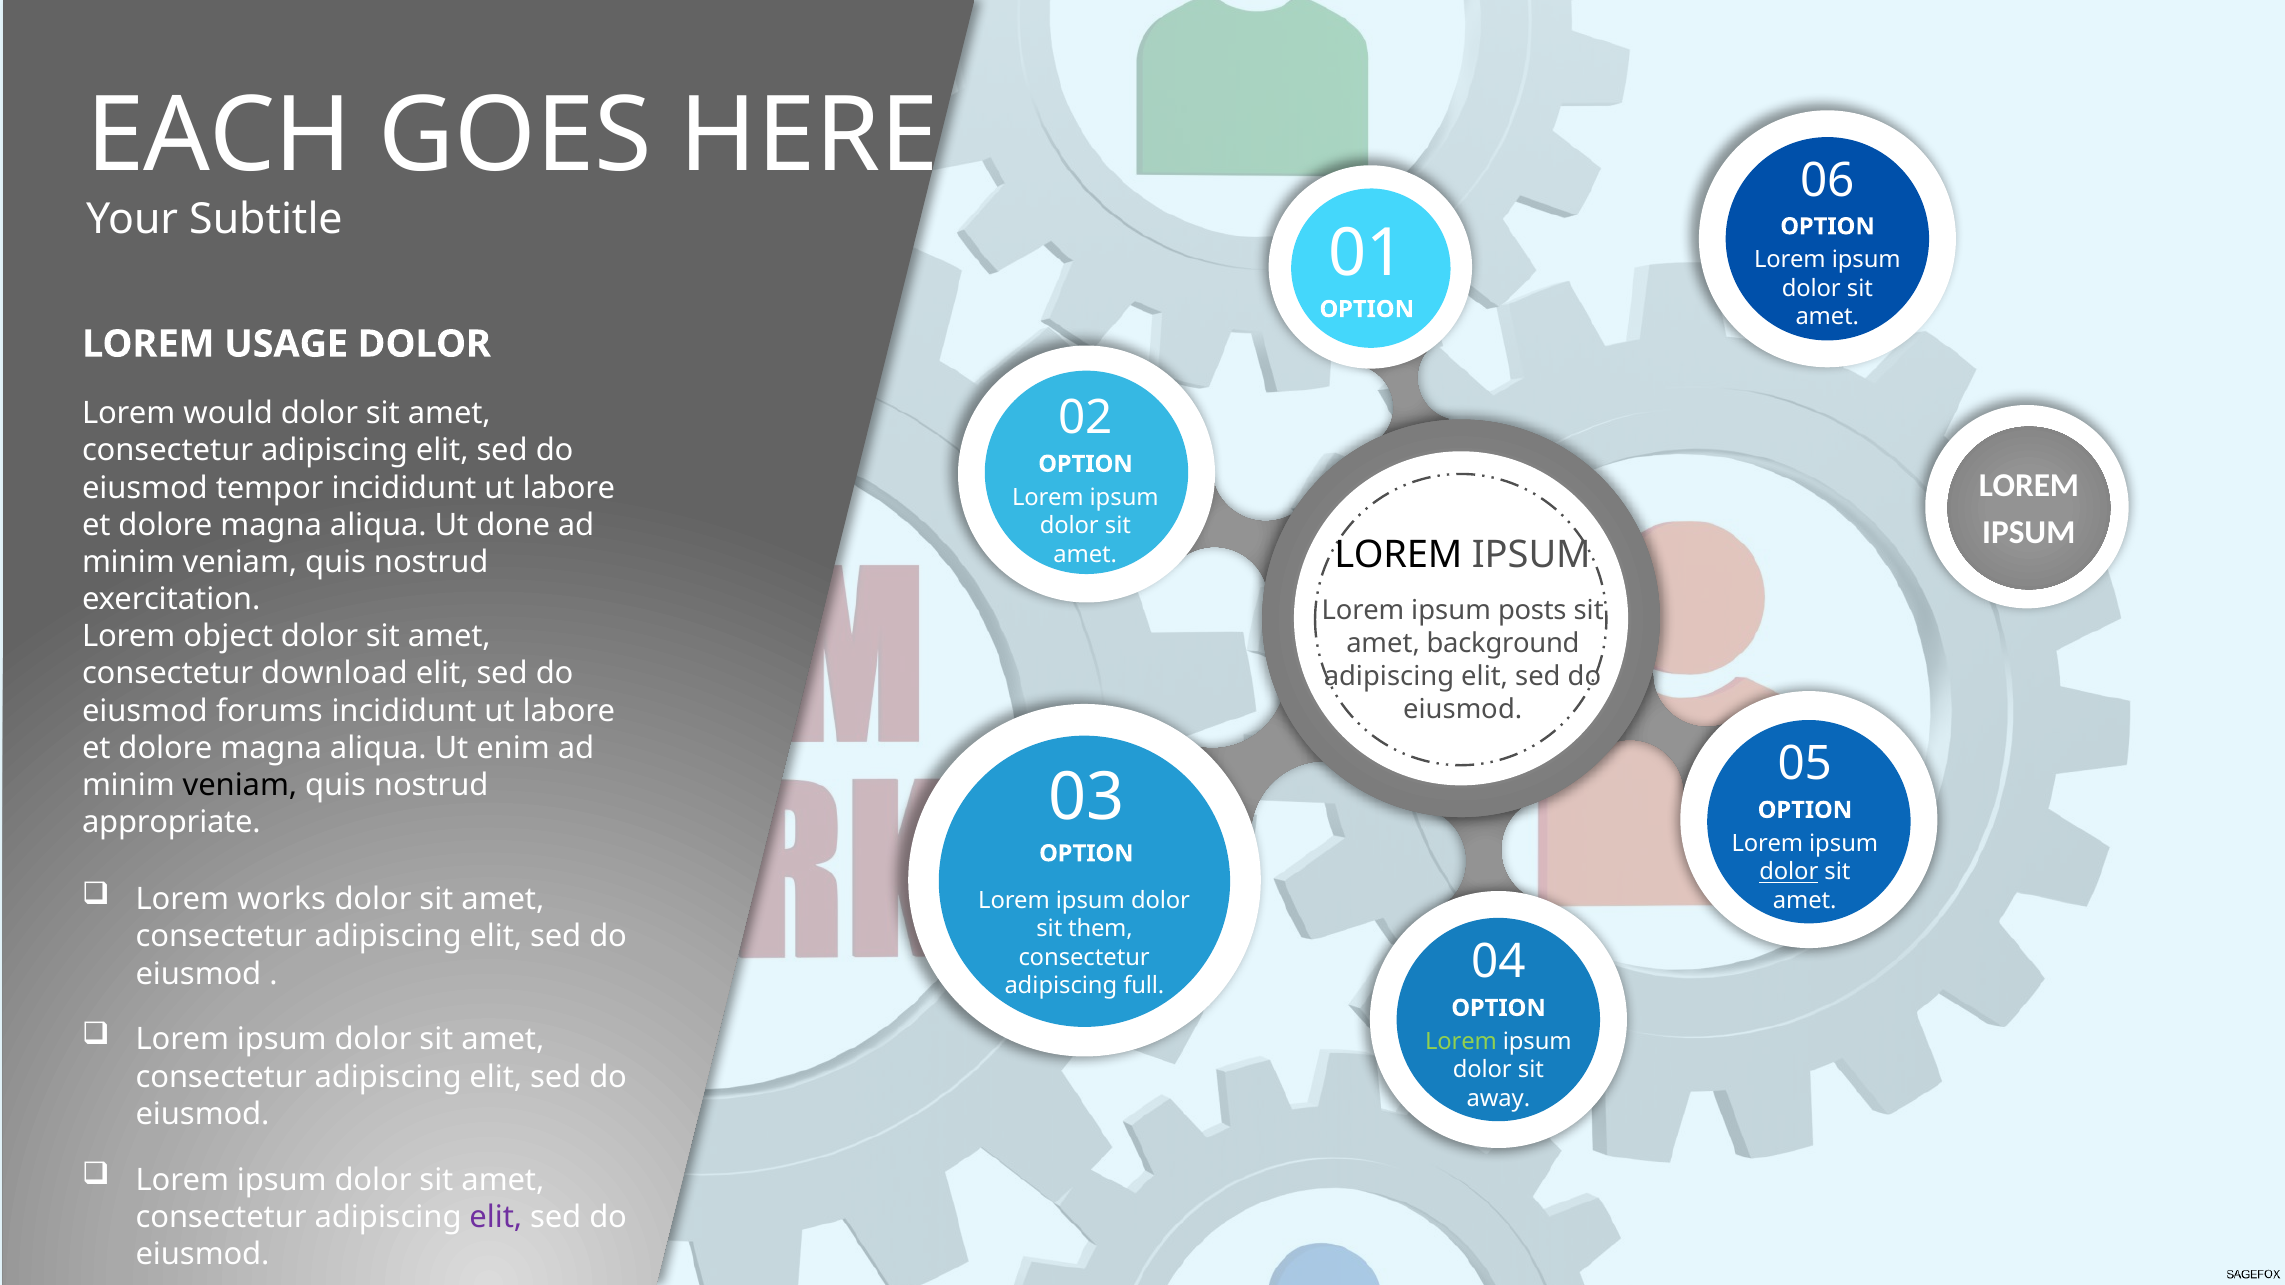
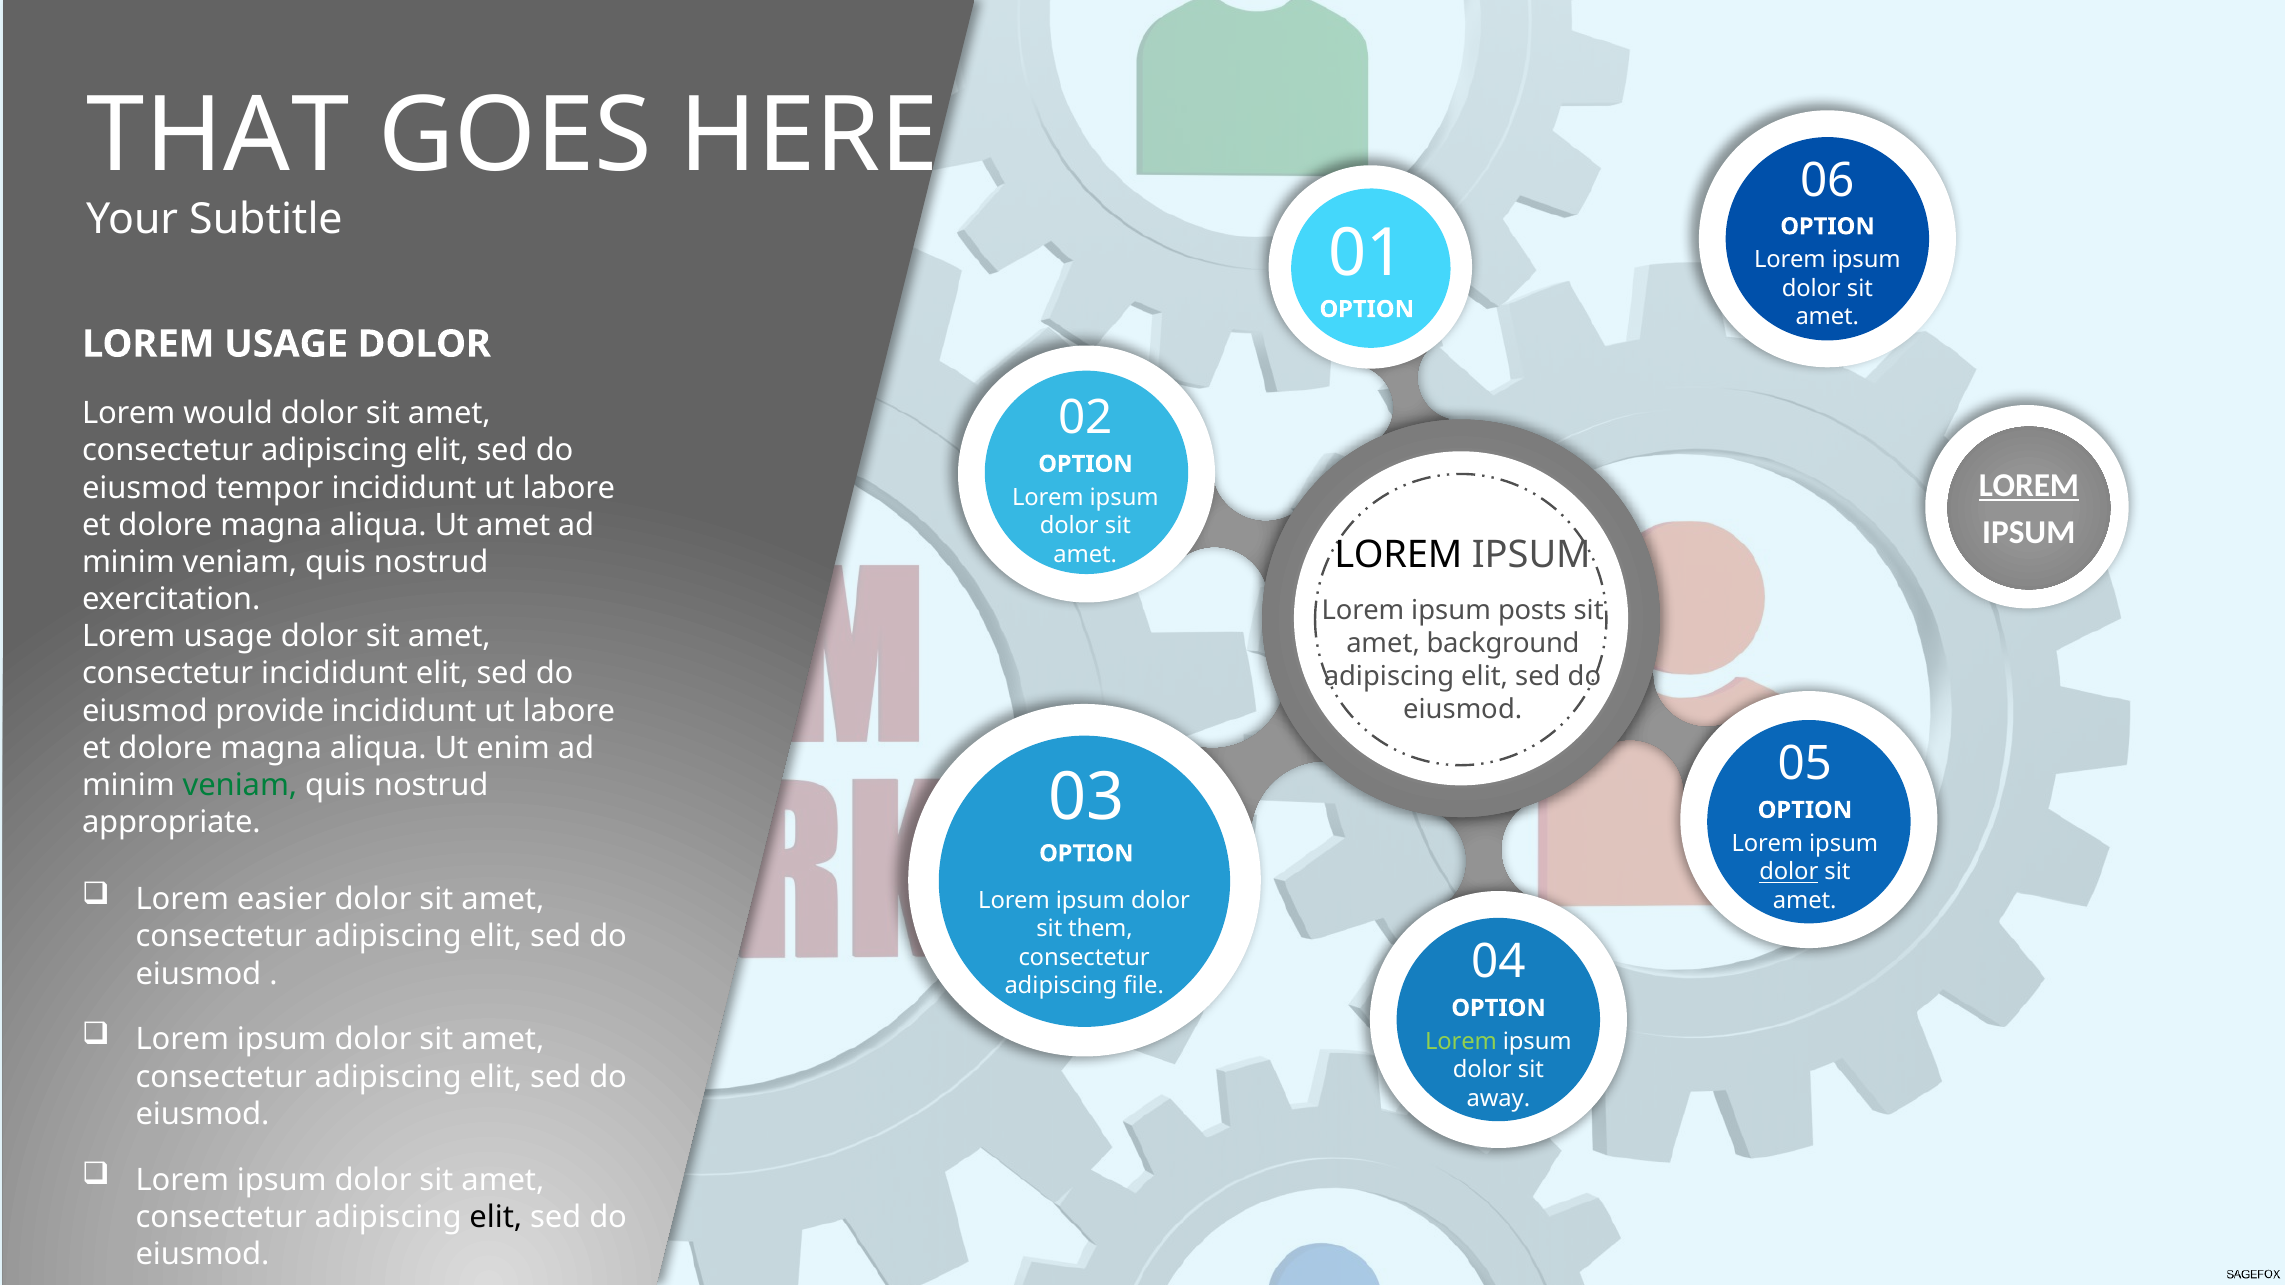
EACH: EACH -> THAT
LOREM at (2029, 486) underline: none -> present
Ut done: done -> amet
object at (228, 637): object -> usage
consectetur download: download -> incididunt
forums: forums -> provide
veniam at (240, 785) colour: black -> green
works: works -> easier
full: full -> file
elit at (496, 1217) colour: purple -> black
